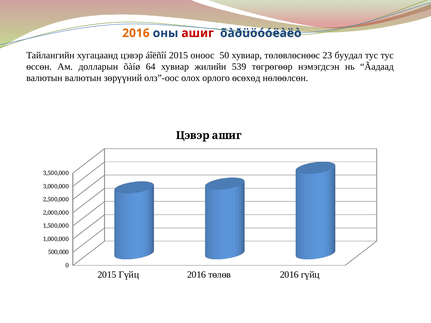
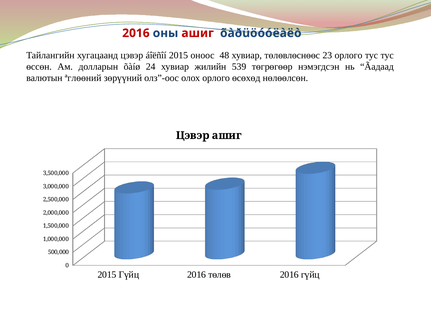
2016 at (136, 33) colour: orange -> red
50: 50 -> 48
23 буудал: буудал -> орлого
64: 64 -> 24
валютын валютын: валютын -> ªглөөний
